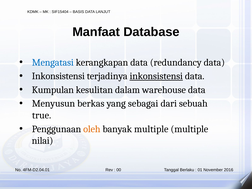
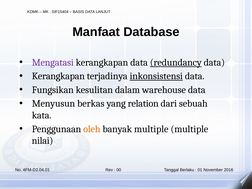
Mengatasi colour: blue -> purple
redundancy underline: none -> present
Inkonsistensi at (58, 76): Inkonsistensi -> Kerangkapan
Kumpulan: Kumpulan -> Fungsikan
sebagai: sebagai -> relation
true: true -> kata
